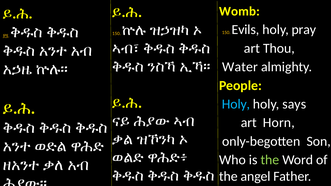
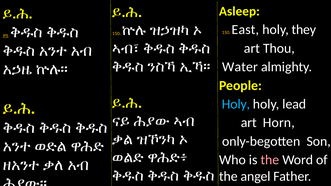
Womb: Womb -> Asleep
Evils: Evils -> East
pray: pray -> they
says: says -> lead
the at (270, 160) colour: light green -> pink
